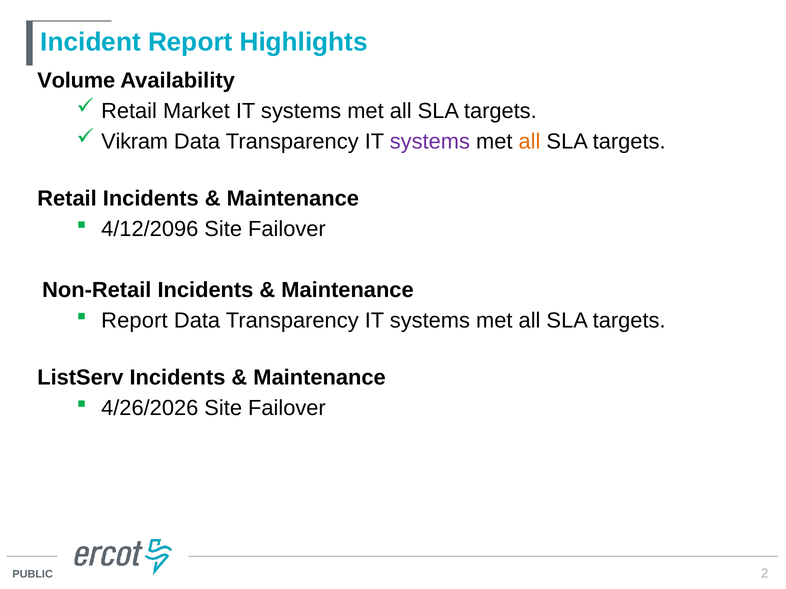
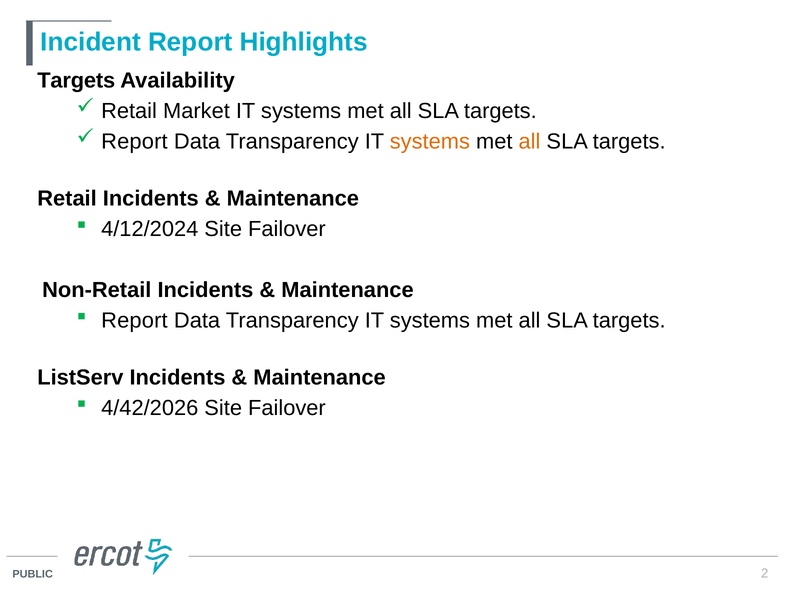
Volume at (76, 81): Volume -> Targets
Vikram at (135, 142): Vikram -> Report
systems at (430, 142) colour: purple -> orange
4/12/2096: 4/12/2096 -> 4/12/2024
4/26/2026: 4/26/2026 -> 4/42/2026
